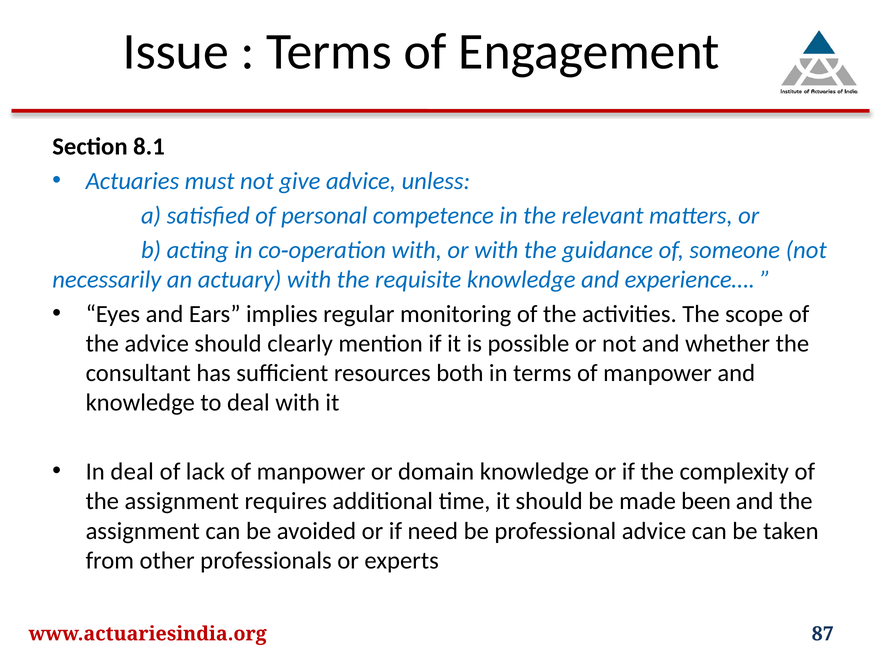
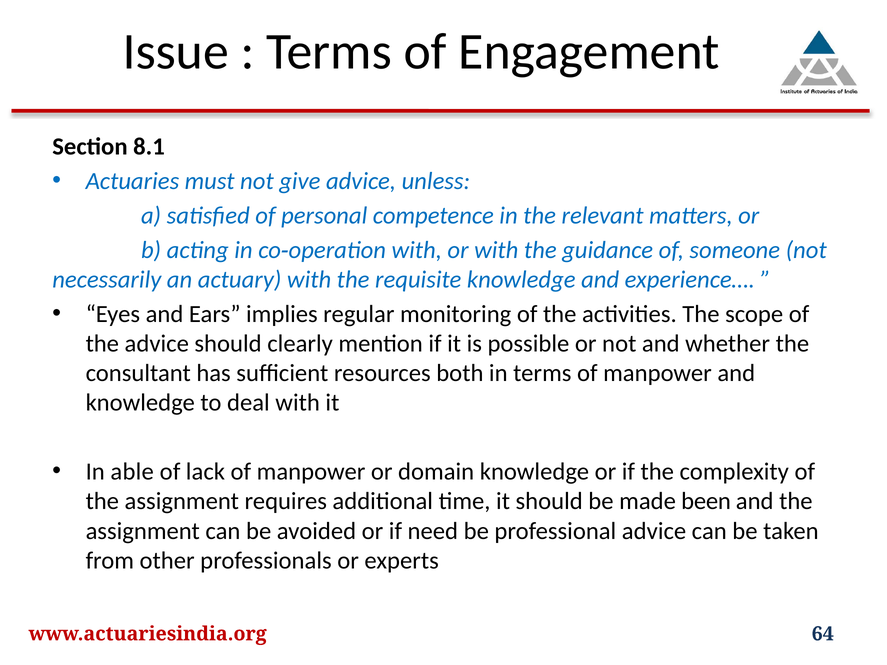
In deal: deal -> able
87: 87 -> 64
